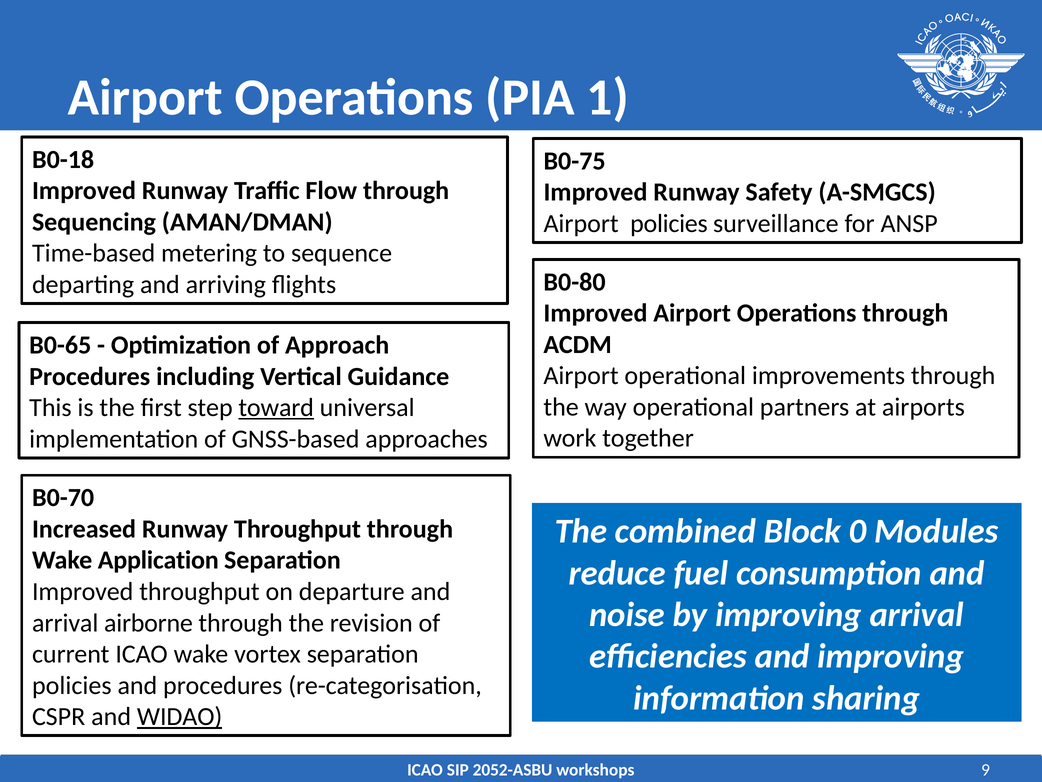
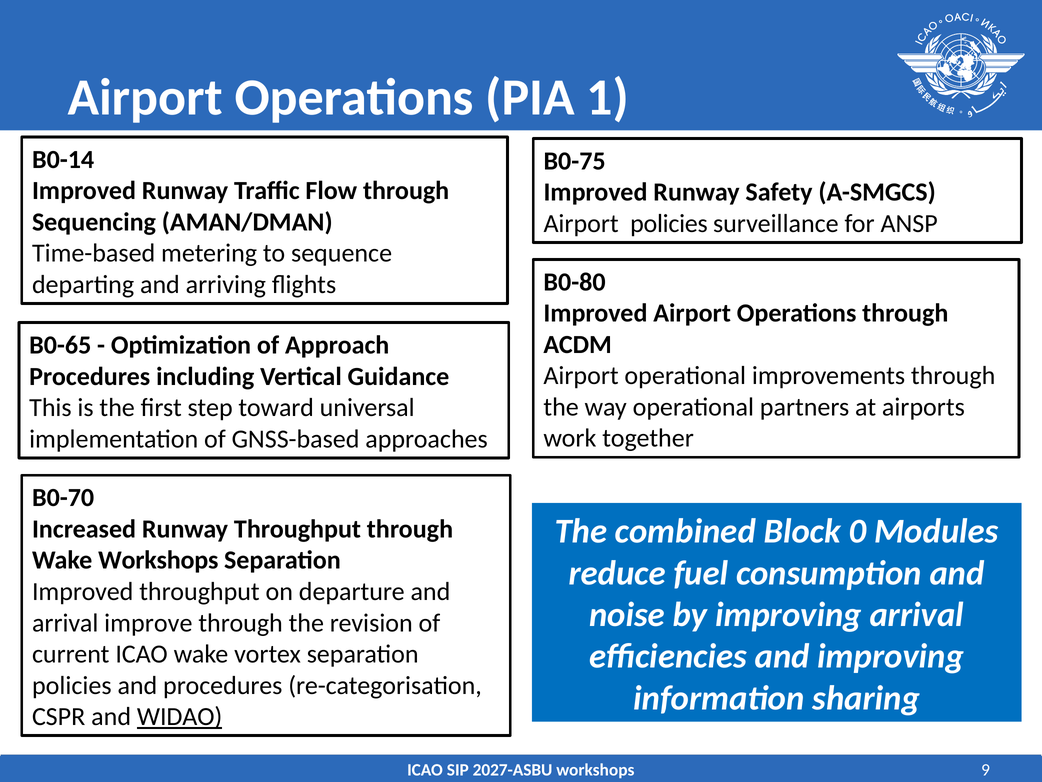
B0-18: B0-18 -> B0-14
toward underline: present -> none
Wake Application: Application -> Workshops
airborne: airborne -> improve
2052-ASBU: 2052-ASBU -> 2027-ASBU
